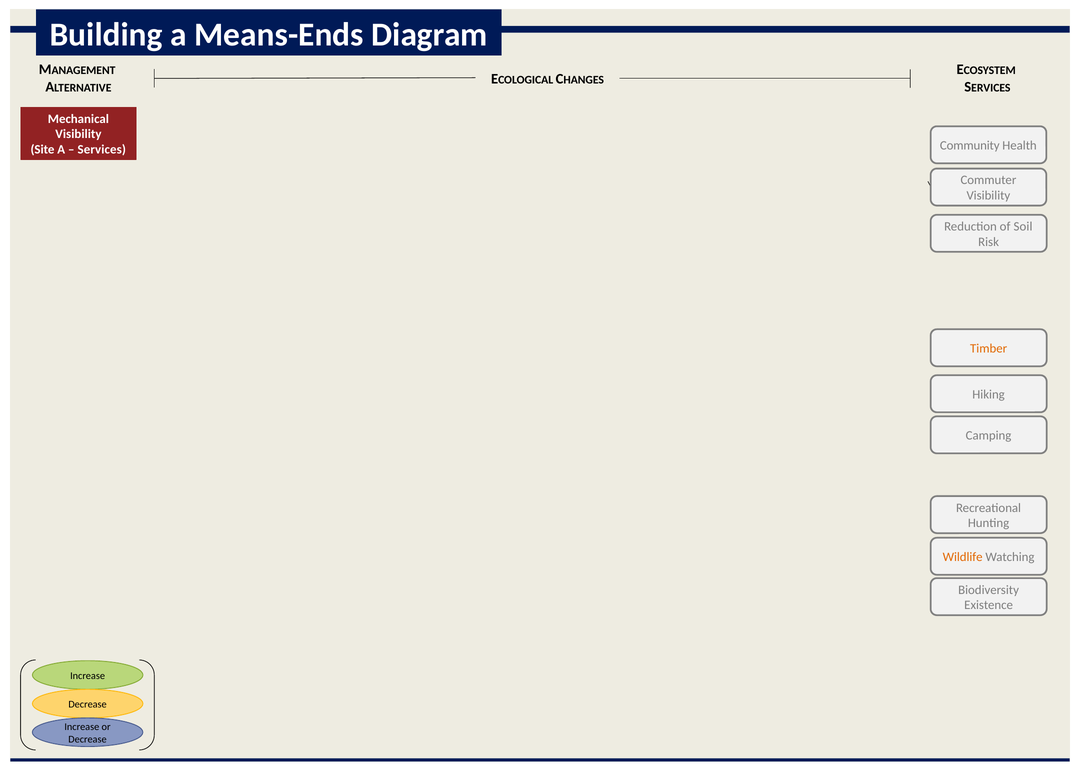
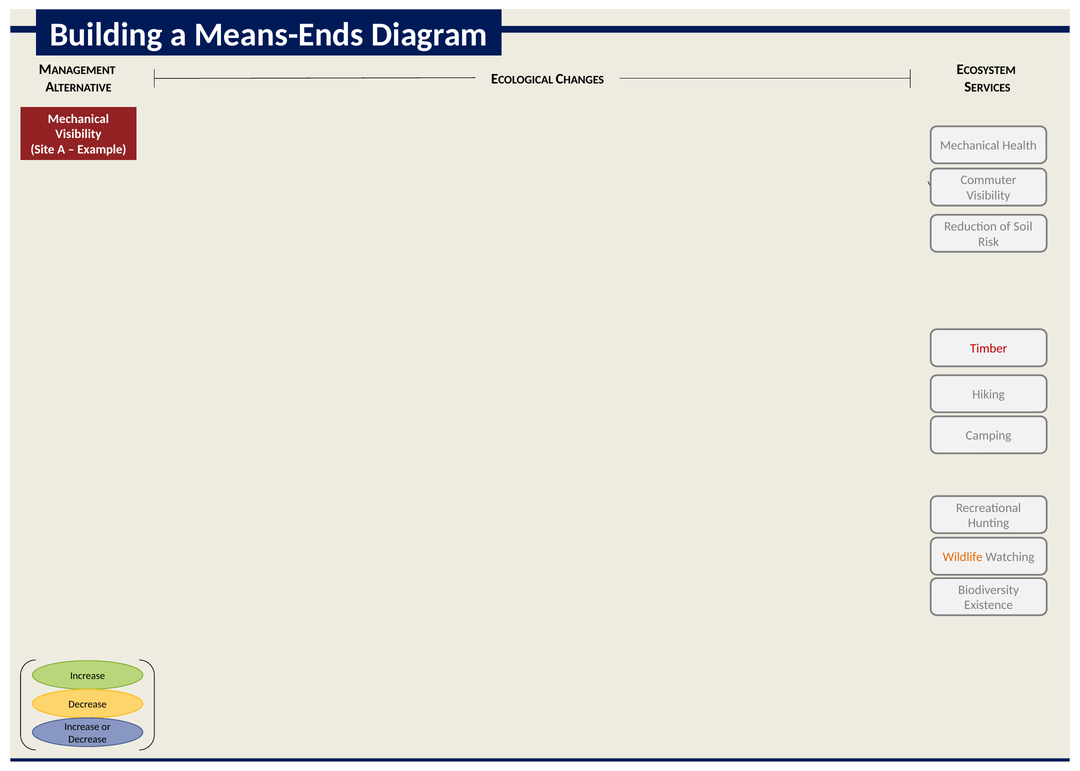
Community at (970, 146): Community -> Mechanical
Services: Services -> Example
Timber colour: orange -> red
